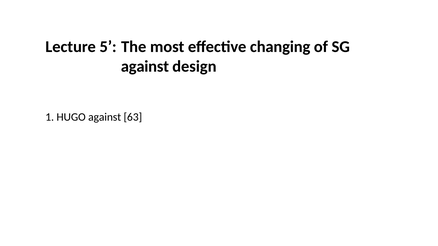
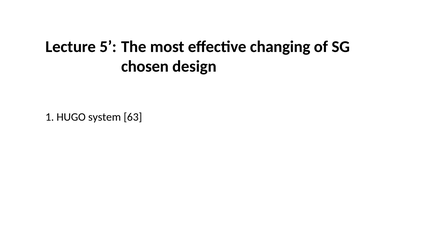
against at (145, 67): against -> chosen
HUGO against: against -> system
